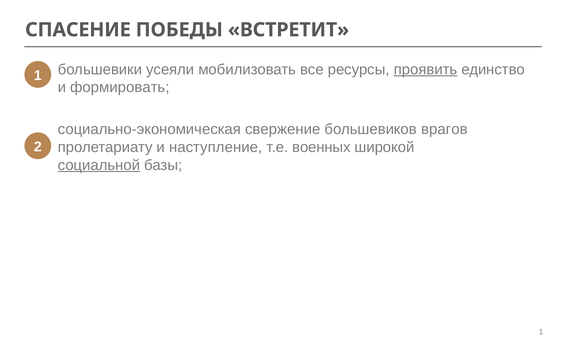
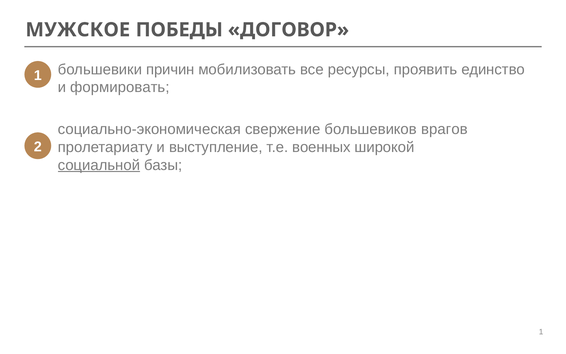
СПАСЕНИЕ: СПАСЕНИЕ -> МУЖСКОЕ
ВСТРЕТИТ: ВСТРЕТИТ -> ДОГОВОР
усеяли: усеяли -> причин
проявить underline: present -> none
наступление: наступление -> выступление
